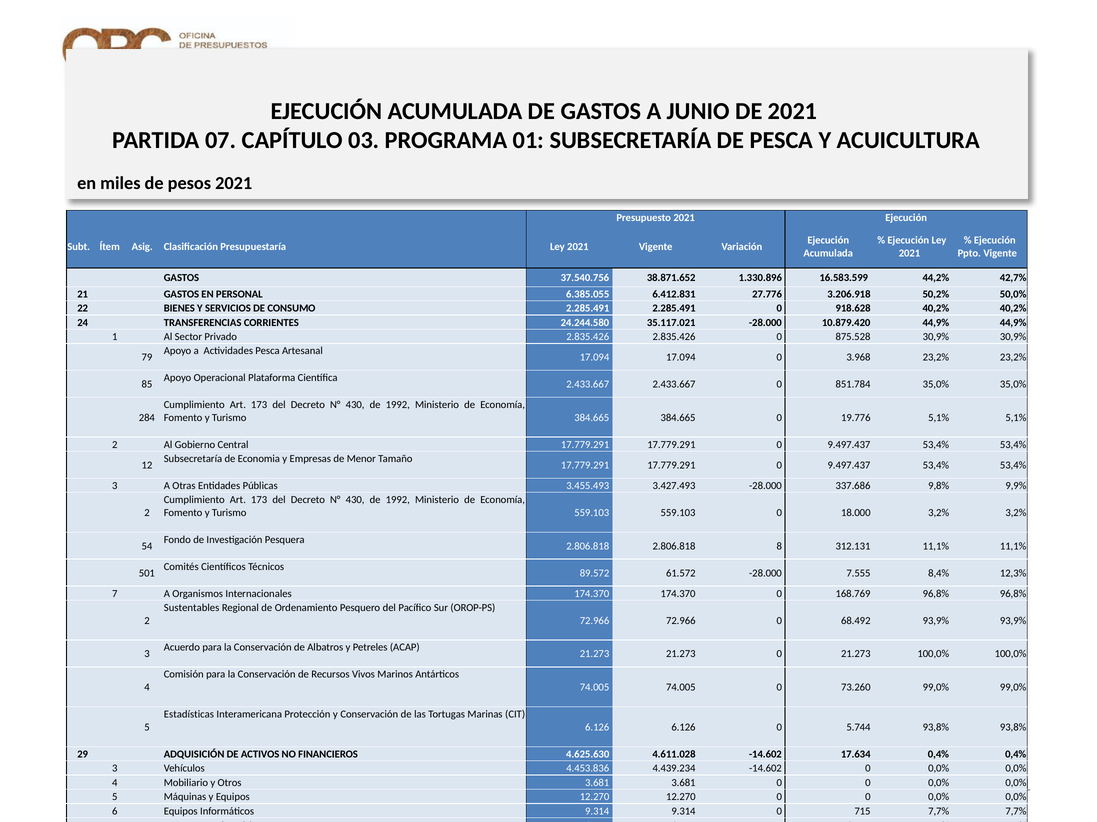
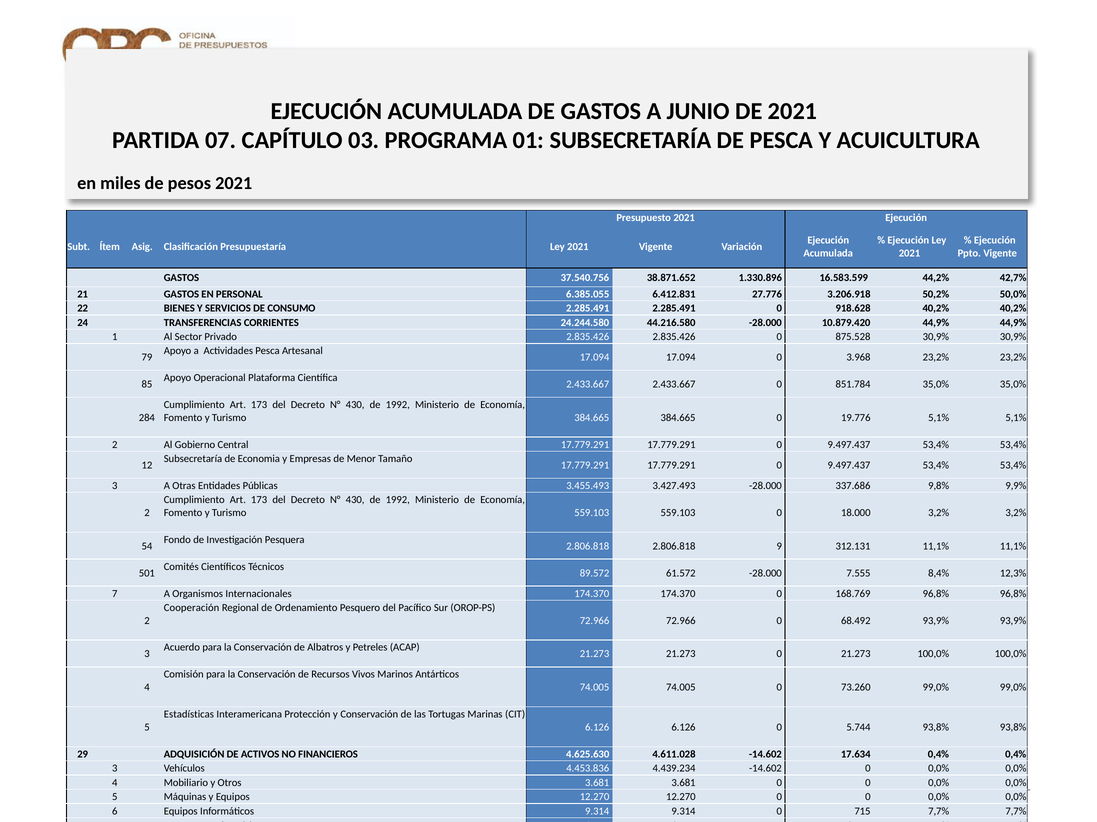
35.117.021: 35.117.021 -> 44.216.580
8: 8 -> 9
Sustentables: Sustentables -> Cooperación
